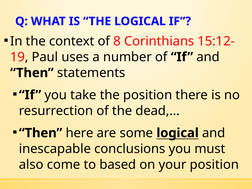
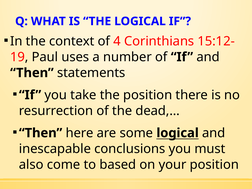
8: 8 -> 4
